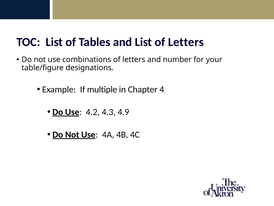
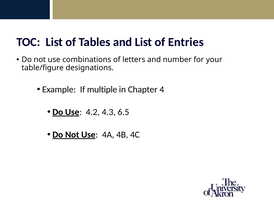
List of Letters: Letters -> Entries
4.9: 4.9 -> 6.5
